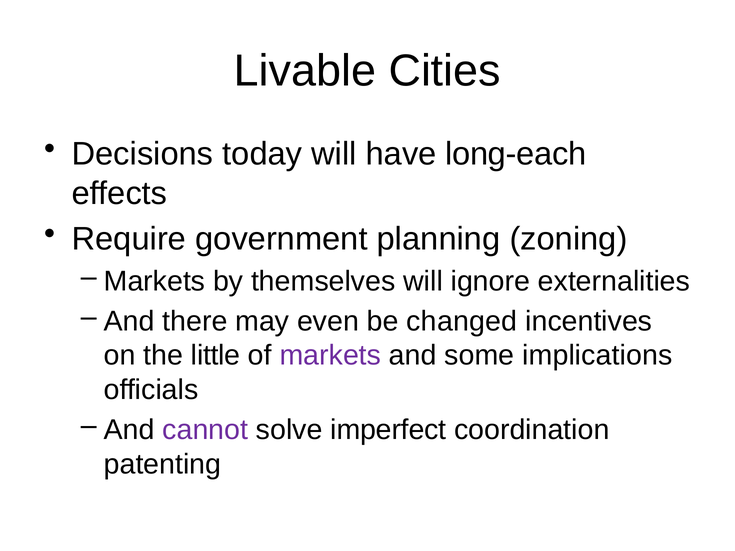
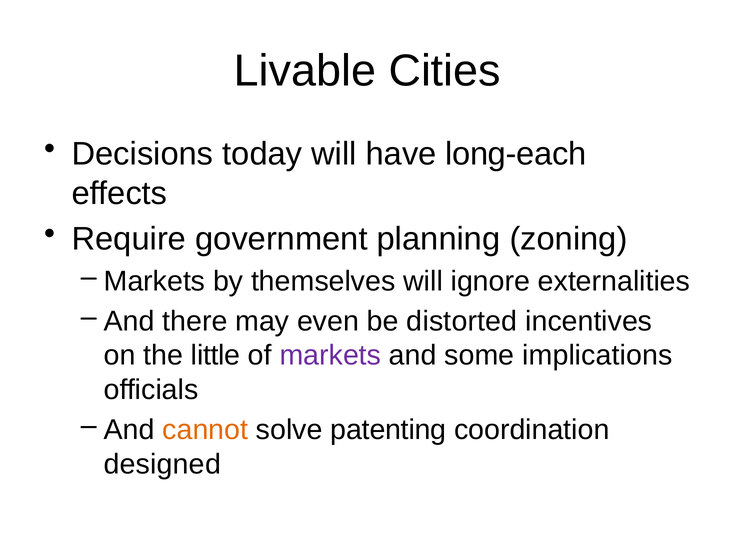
changed: changed -> distorted
cannot colour: purple -> orange
imperfect: imperfect -> patenting
patenting: patenting -> designed
